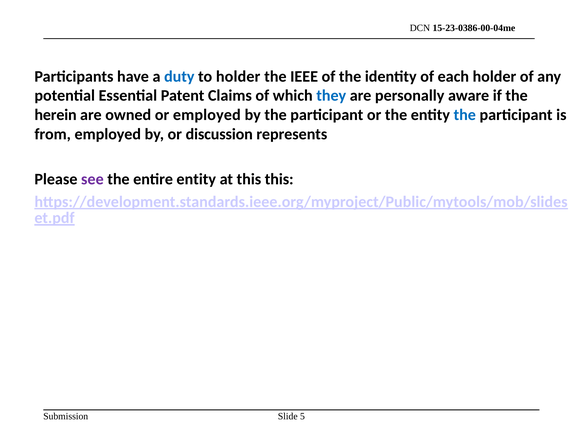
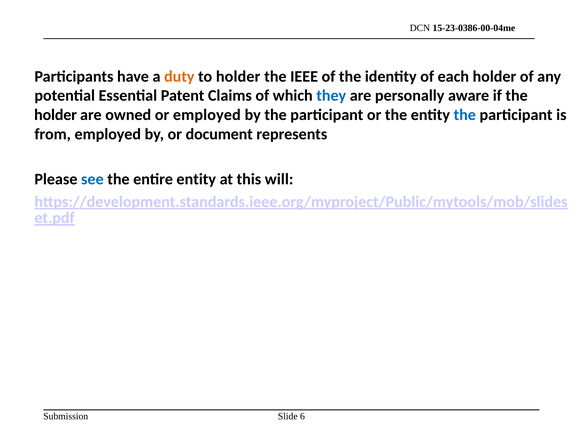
duty colour: blue -> orange
herein at (56, 115): herein -> holder
discussion: discussion -> document
see colour: purple -> blue
this this: this -> will
5: 5 -> 6
